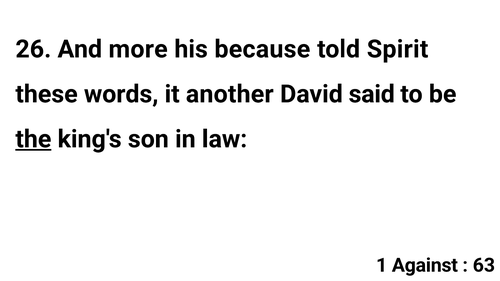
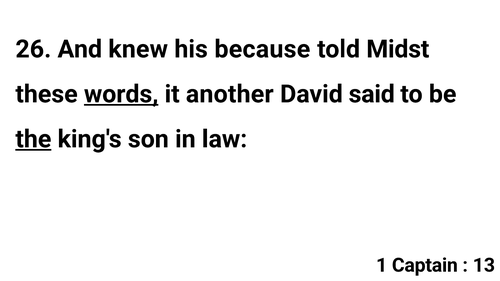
more: more -> knew
Spirit: Spirit -> Midst
words underline: none -> present
Against: Against -> Captain
63: 63 -> 13
